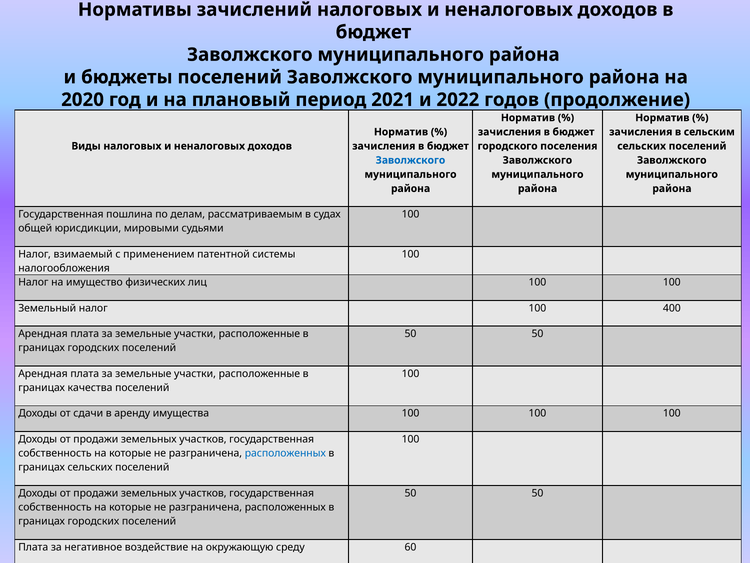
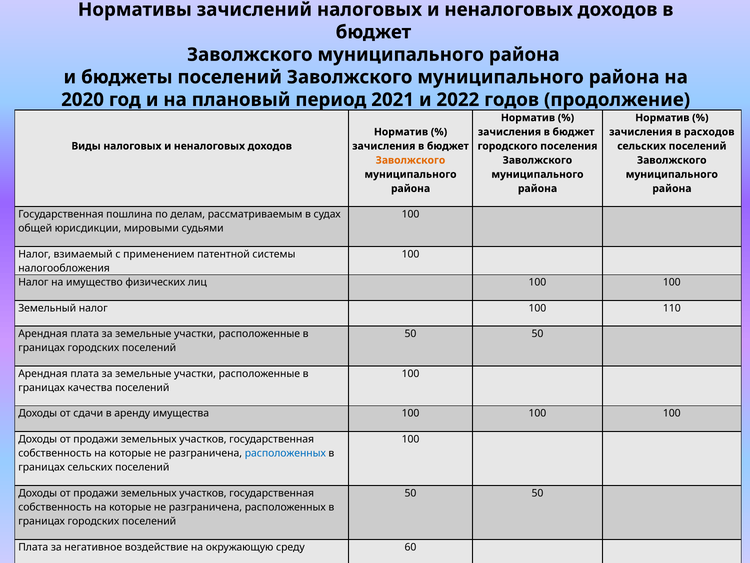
сельским: сельским -> расходов
Заволжского at (411, 160) colour: blue -> orange
400: 400 -> 110
